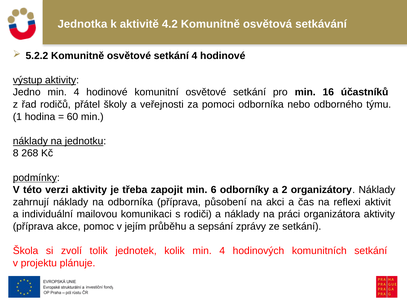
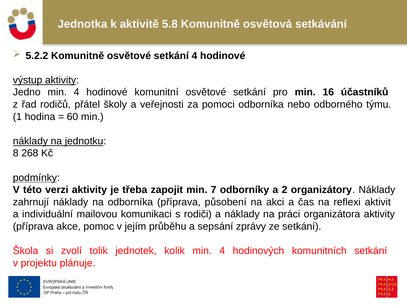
4.2: 4.2 -> 5.8
6: 6 -> 7
